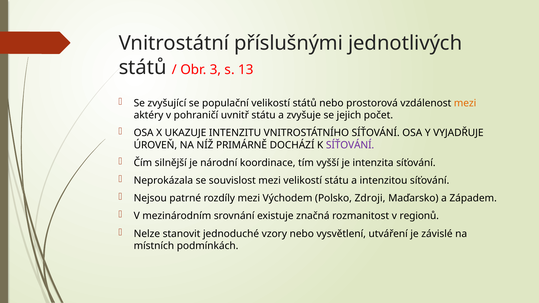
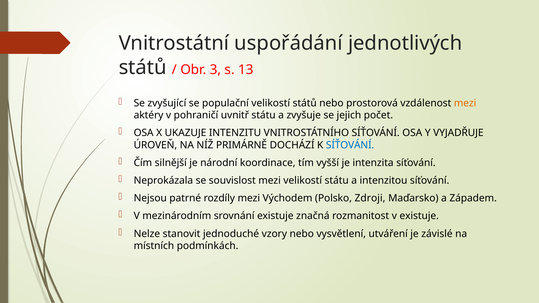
příslušnými: příslušnými -> uspořádání
SÍŤOVÁNÍ at (350, 145) colour: purple -> blue
v regionů: regionů -> existuje
